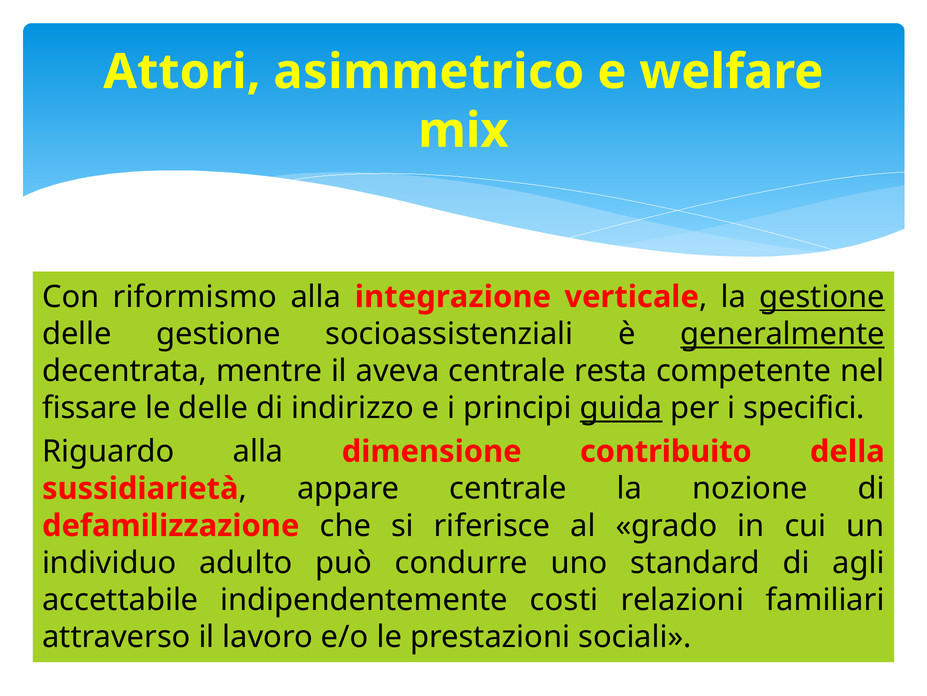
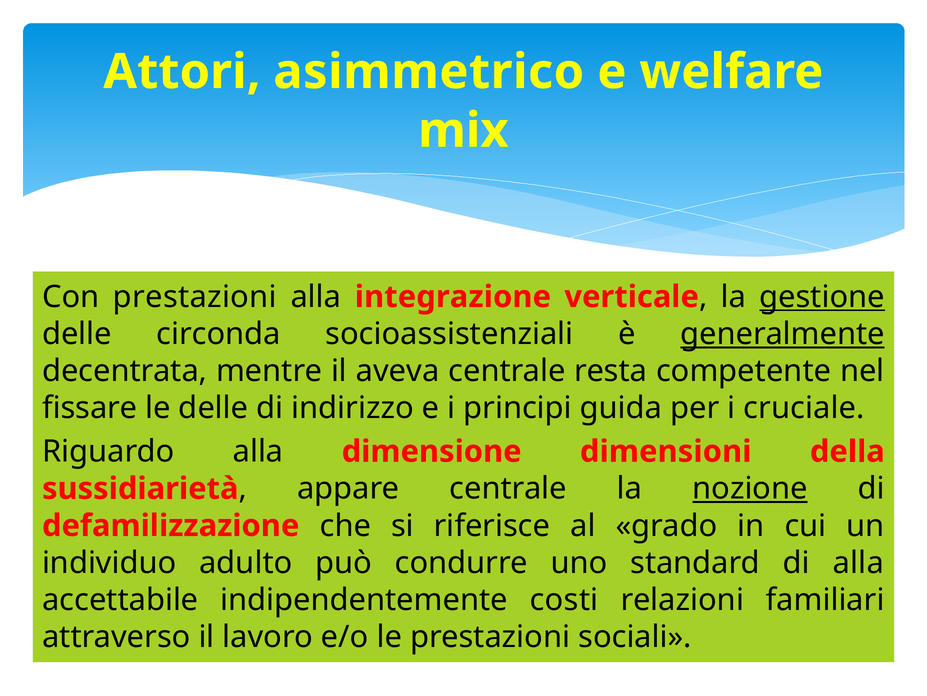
Con riformismo: riformismo -> prestazioni
delle gestione: gestione -> circonda
guida underline: present -> none
specifici: specifici -> cruciale
contribuito: contribuito -> dimensioni
nozione underline: none -> present
di agli: agli -> alla
